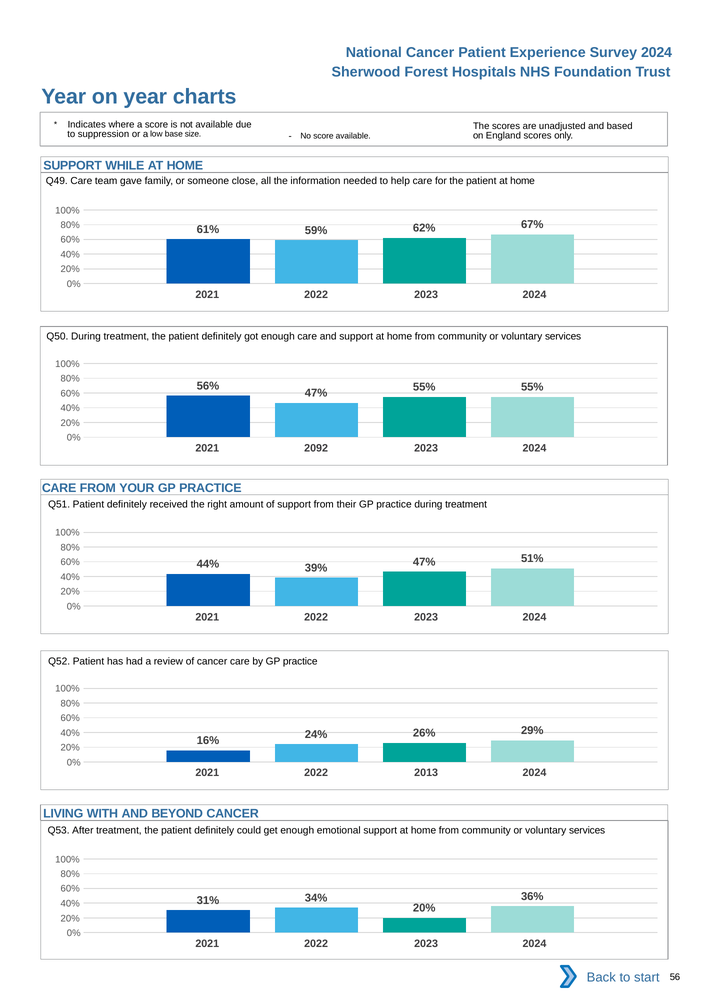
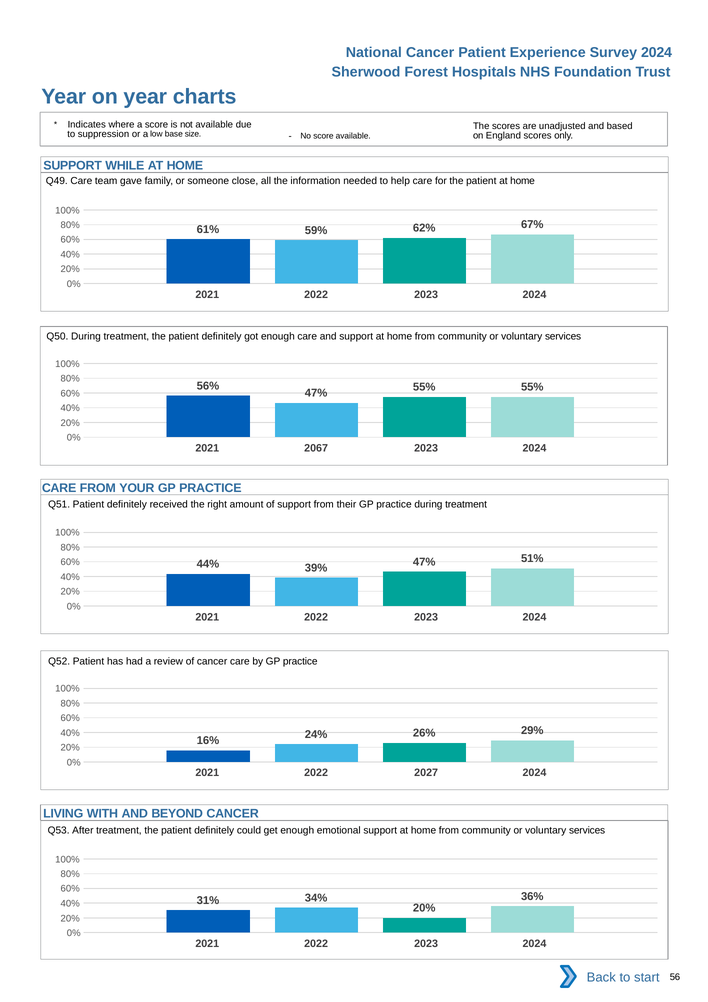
2092: 2092 -> 2067
2013: 2013 -> 2027
